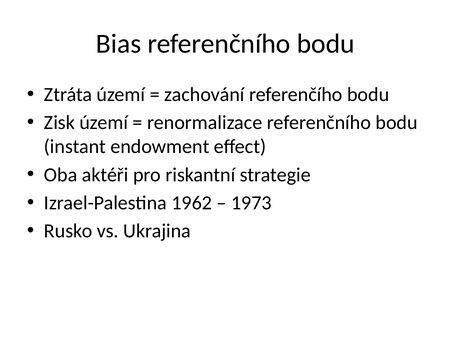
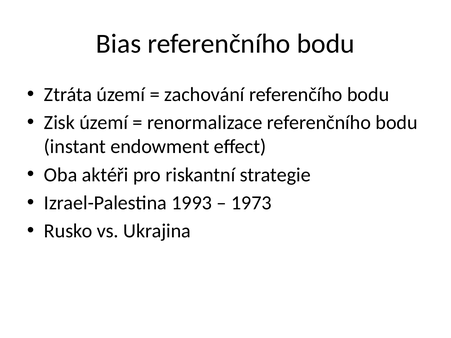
1962: 1962 -> 1993
